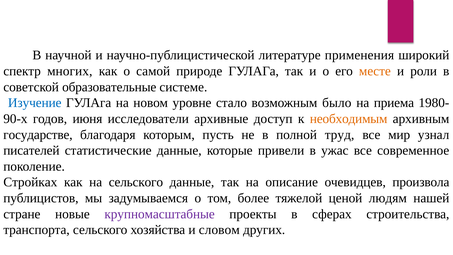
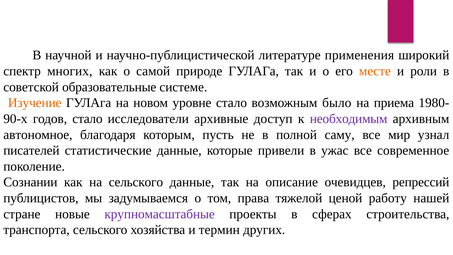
Изучение colour: blue -> orange
годов июня: июня -> стало
необходимым colour: orange -> purple
государстве: государстве -> автономное
труд: труд -> саму
Стройках: Стройках -> Сознании
произвола: произвола -> репрессий
более: более -> права
людям: людям -> работу
словом: словом -> термин
